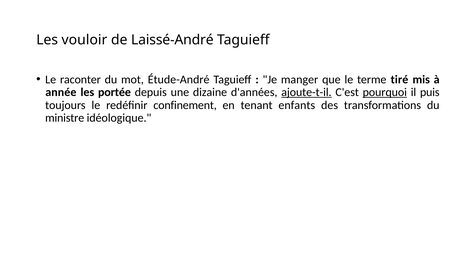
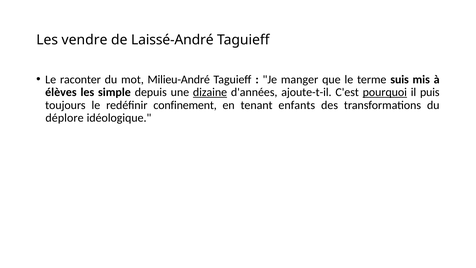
vouloir: vouloir -> vendre
Étude-André: Étude-André -> Milieu-André
tiré: tiré -> suis
année: année -> élèves
portée: portée -> simple
dizaine underline: none -> present
ajoute-t-il underline: present -> none
ministre: ministre -> déplore
